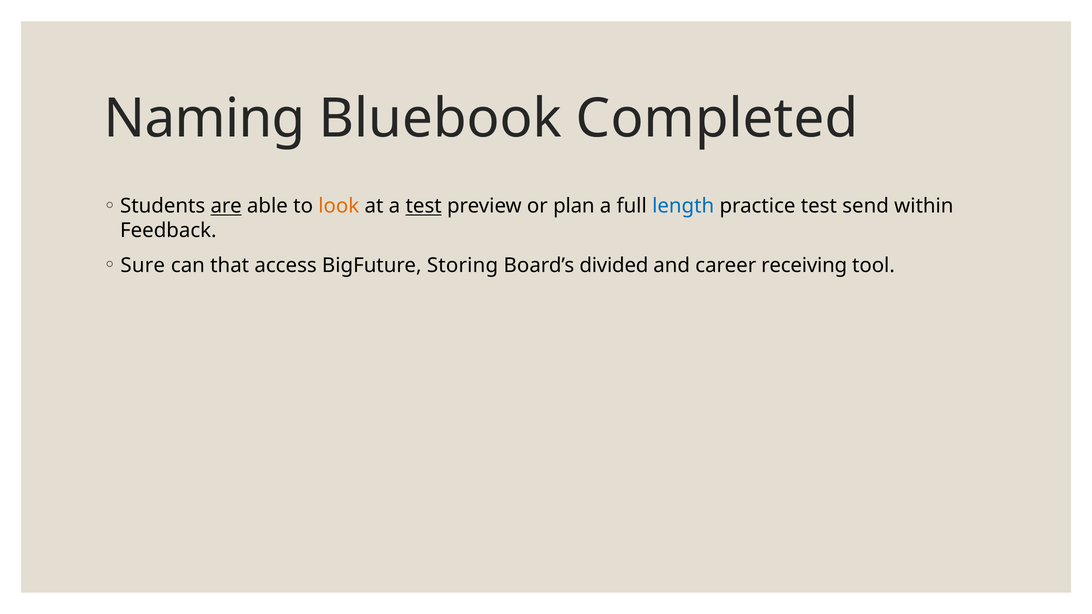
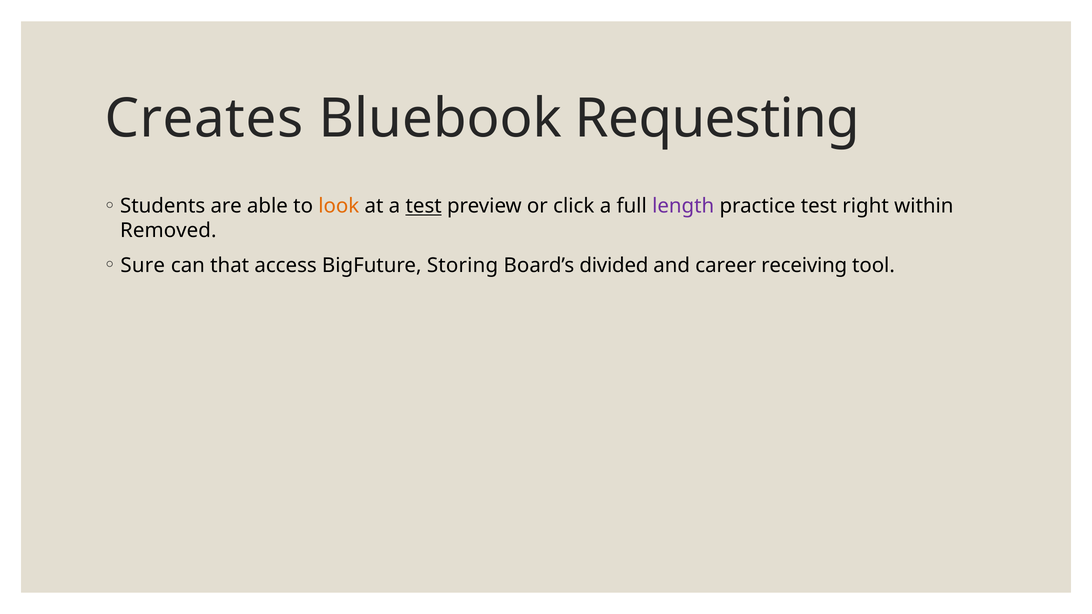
Naming: Naming -> Creates
Completed: Completed -> Requesting
are underline: present -> none
plan: plan -> click
length colour: blue -> purple
send: send -> right
Feedback: Feedback -> Removed
